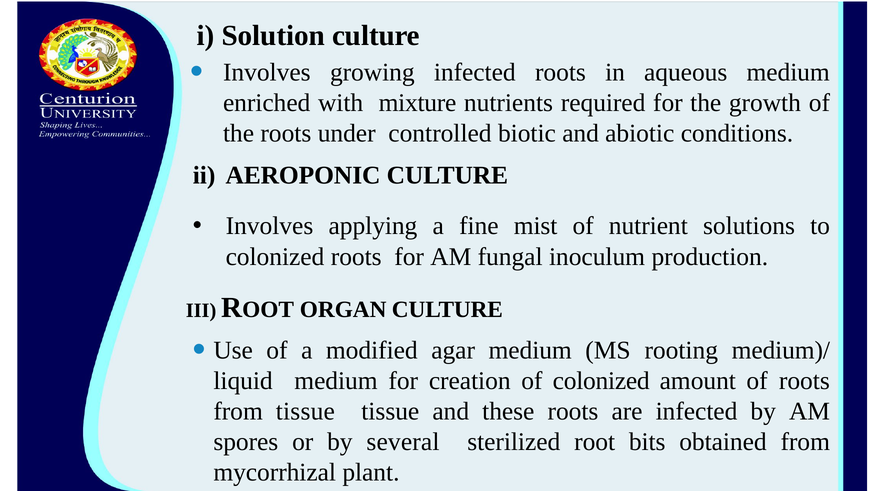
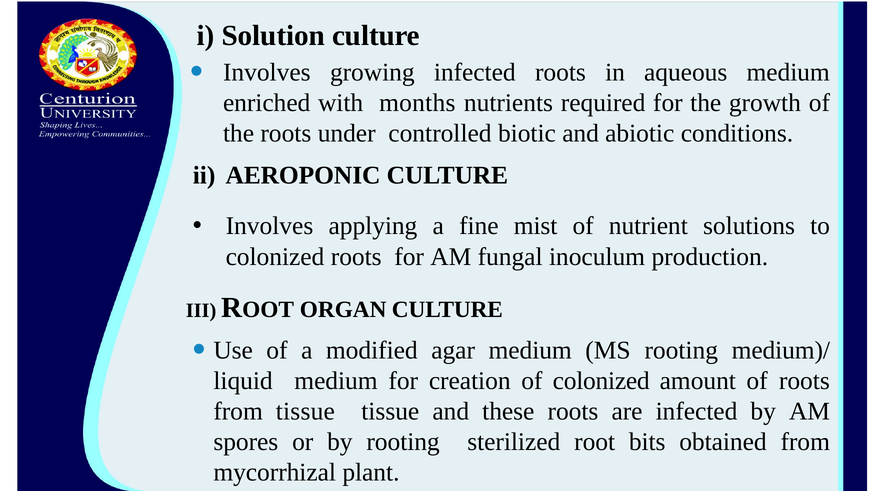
mixture: mixture -> months
by several: several -> rooting
